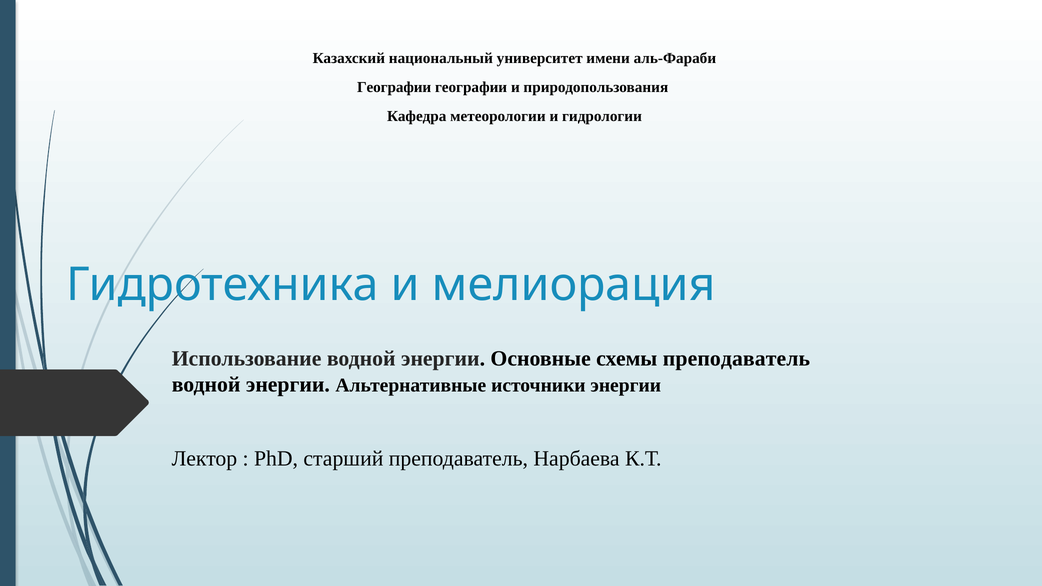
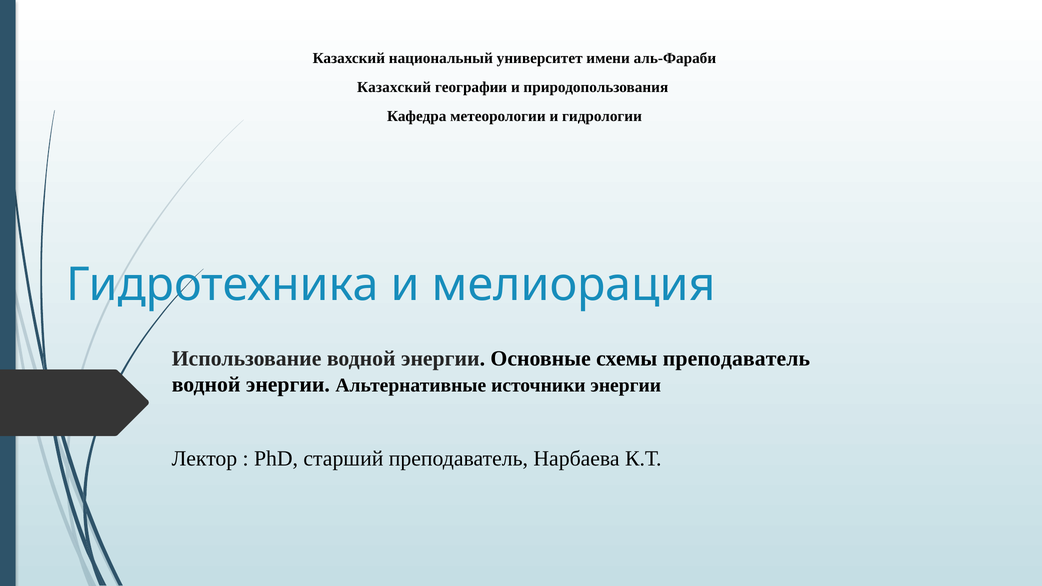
Географии at (394, 87): Географии -> Казахский
